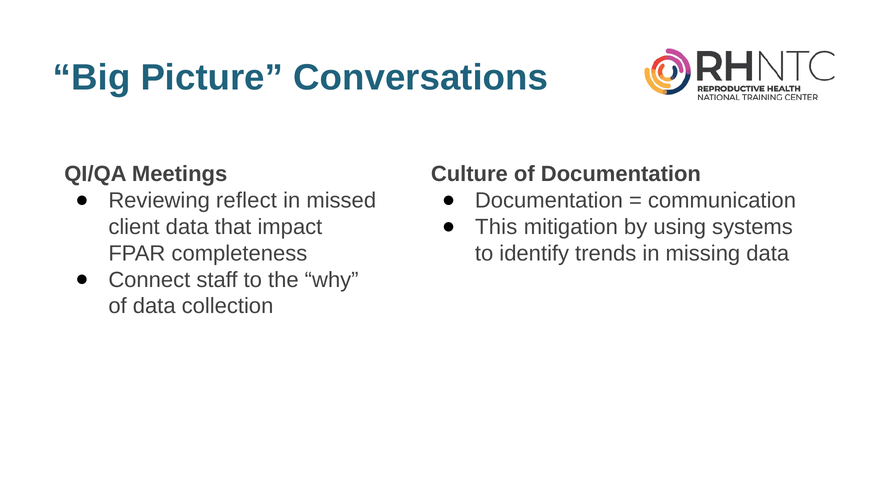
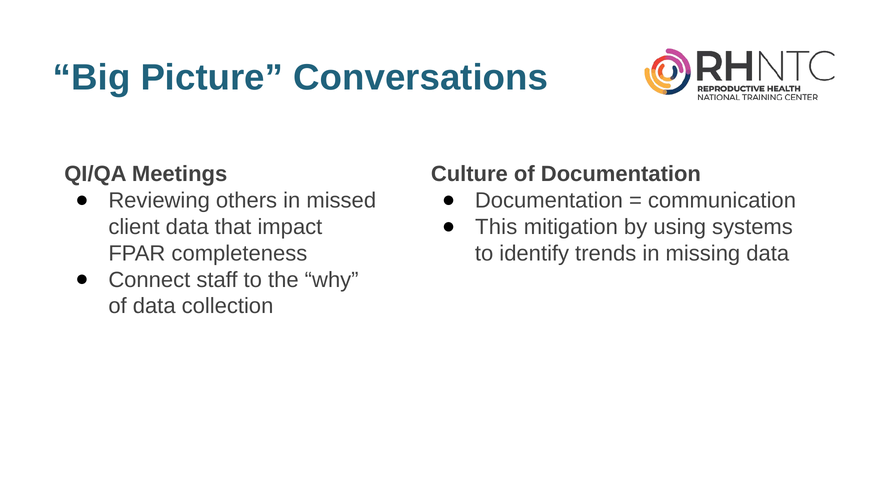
reflect: reflect -> others
